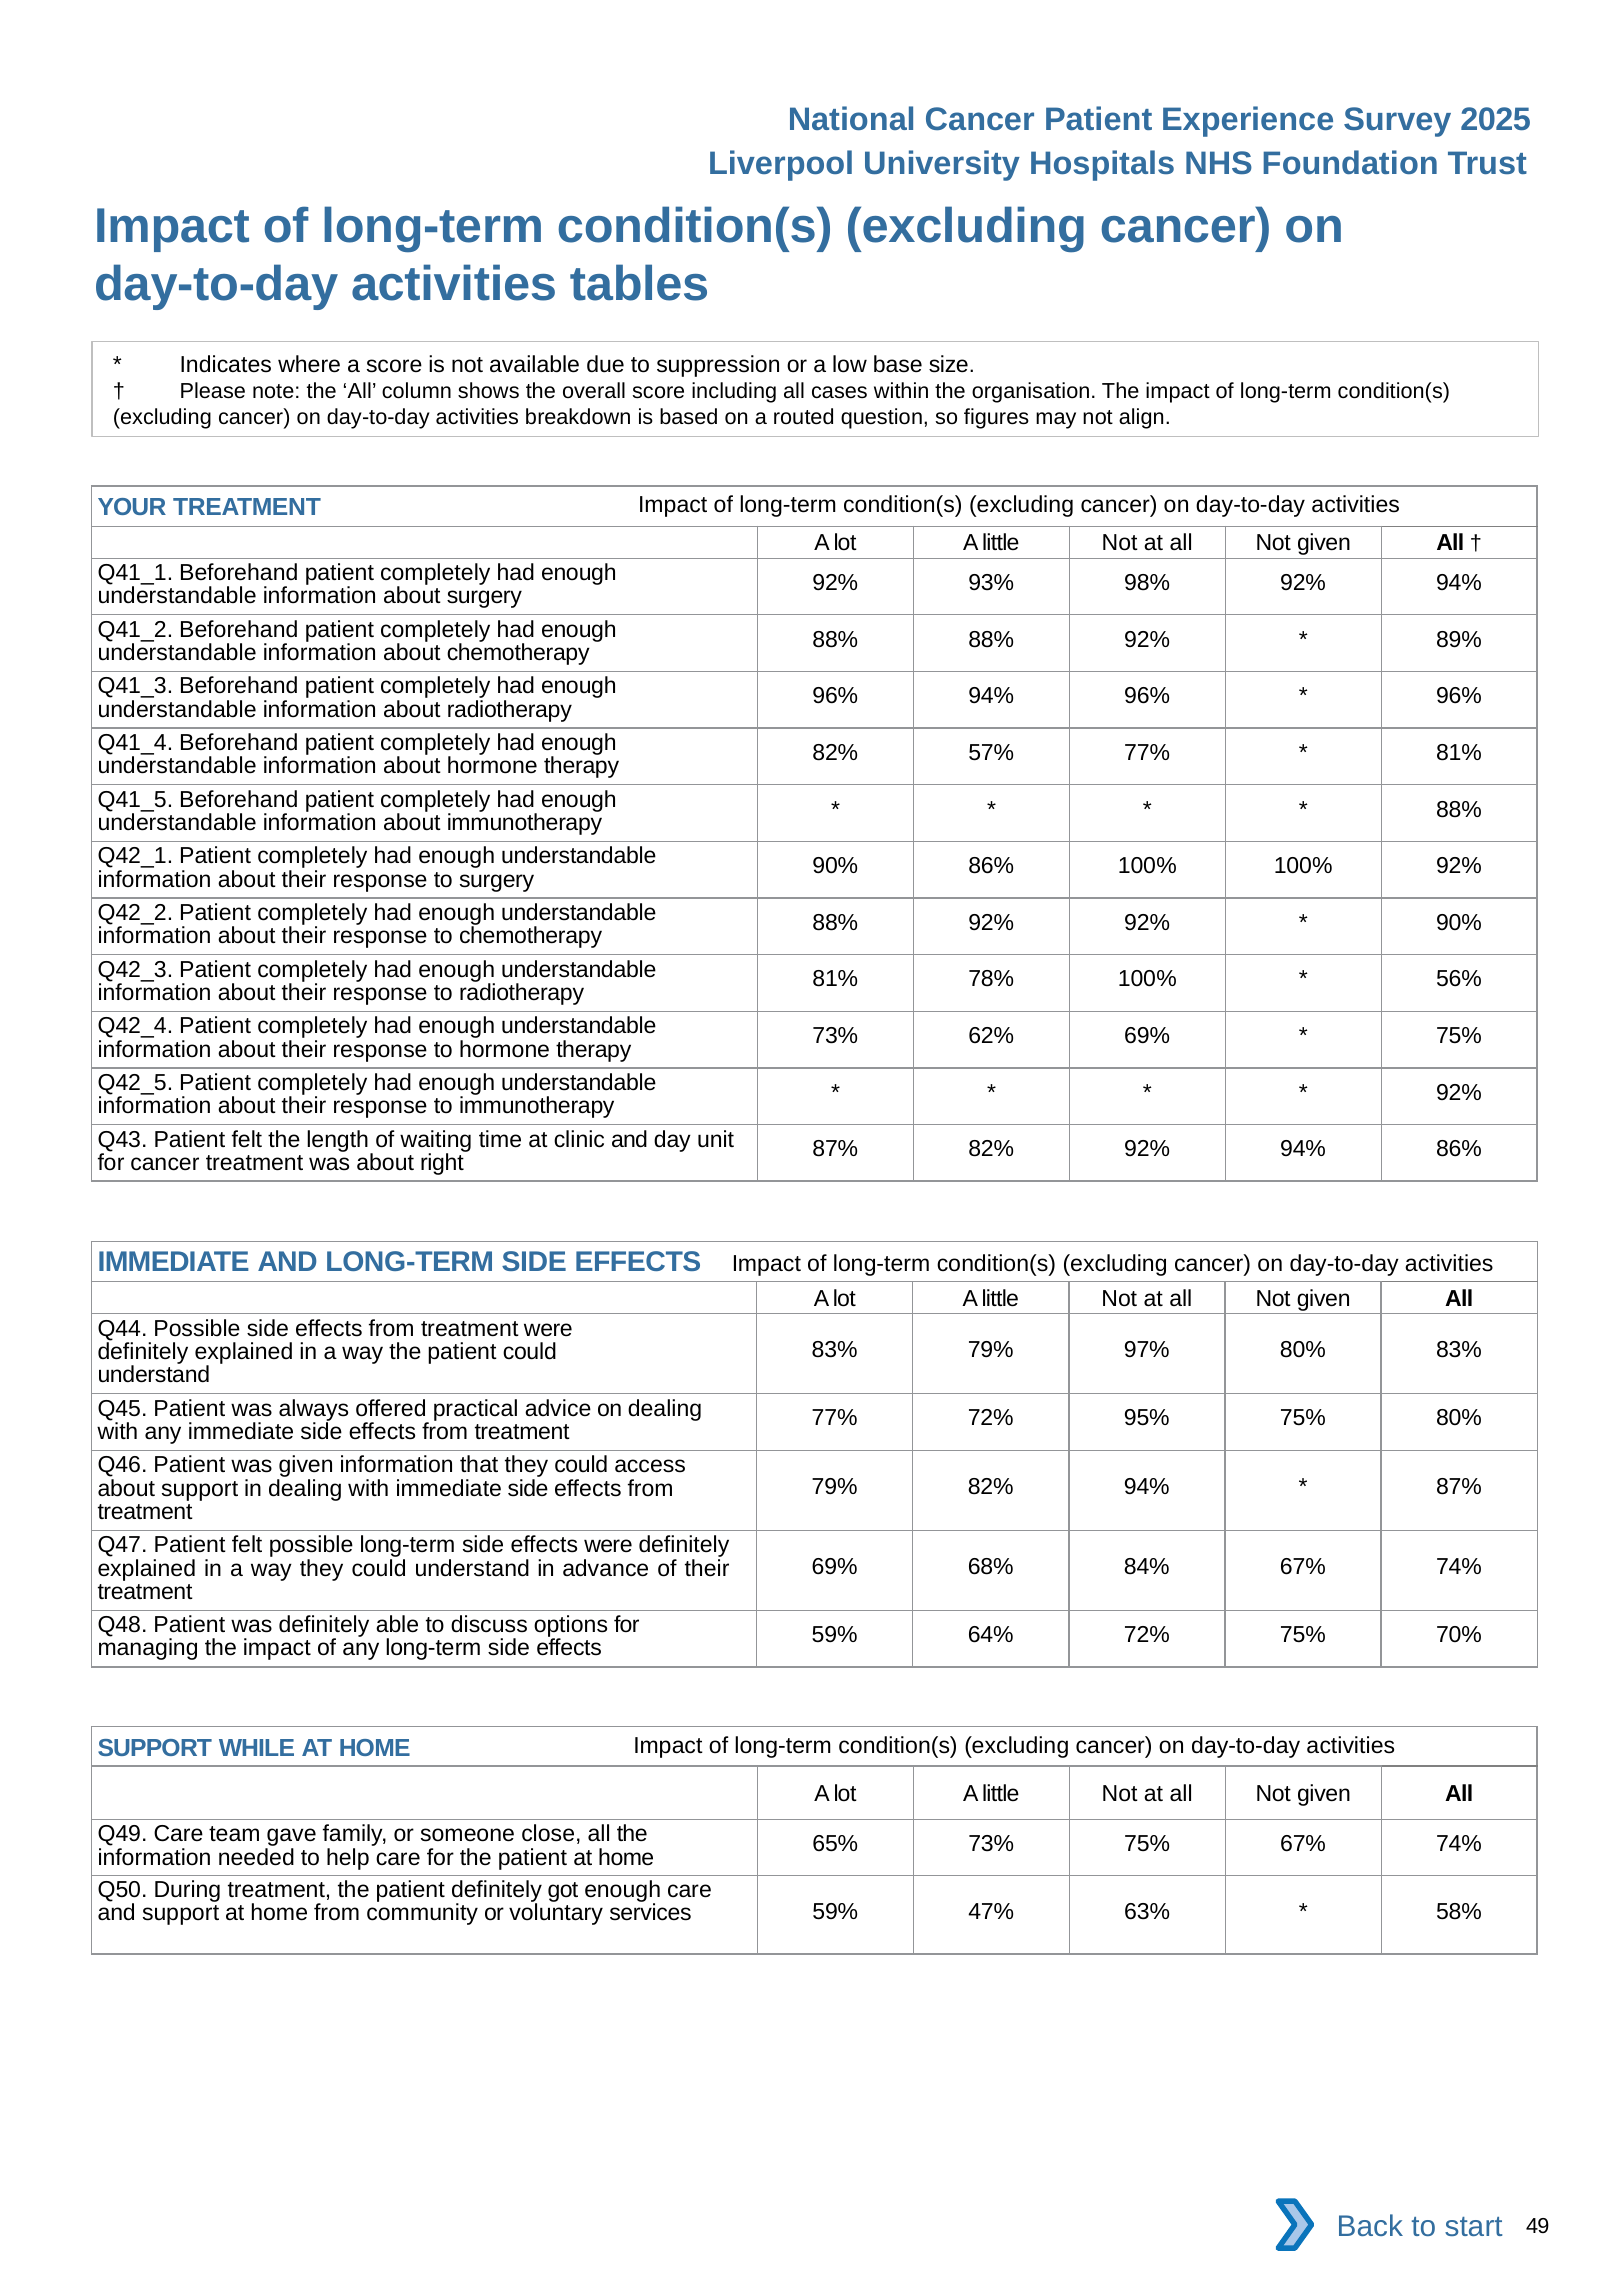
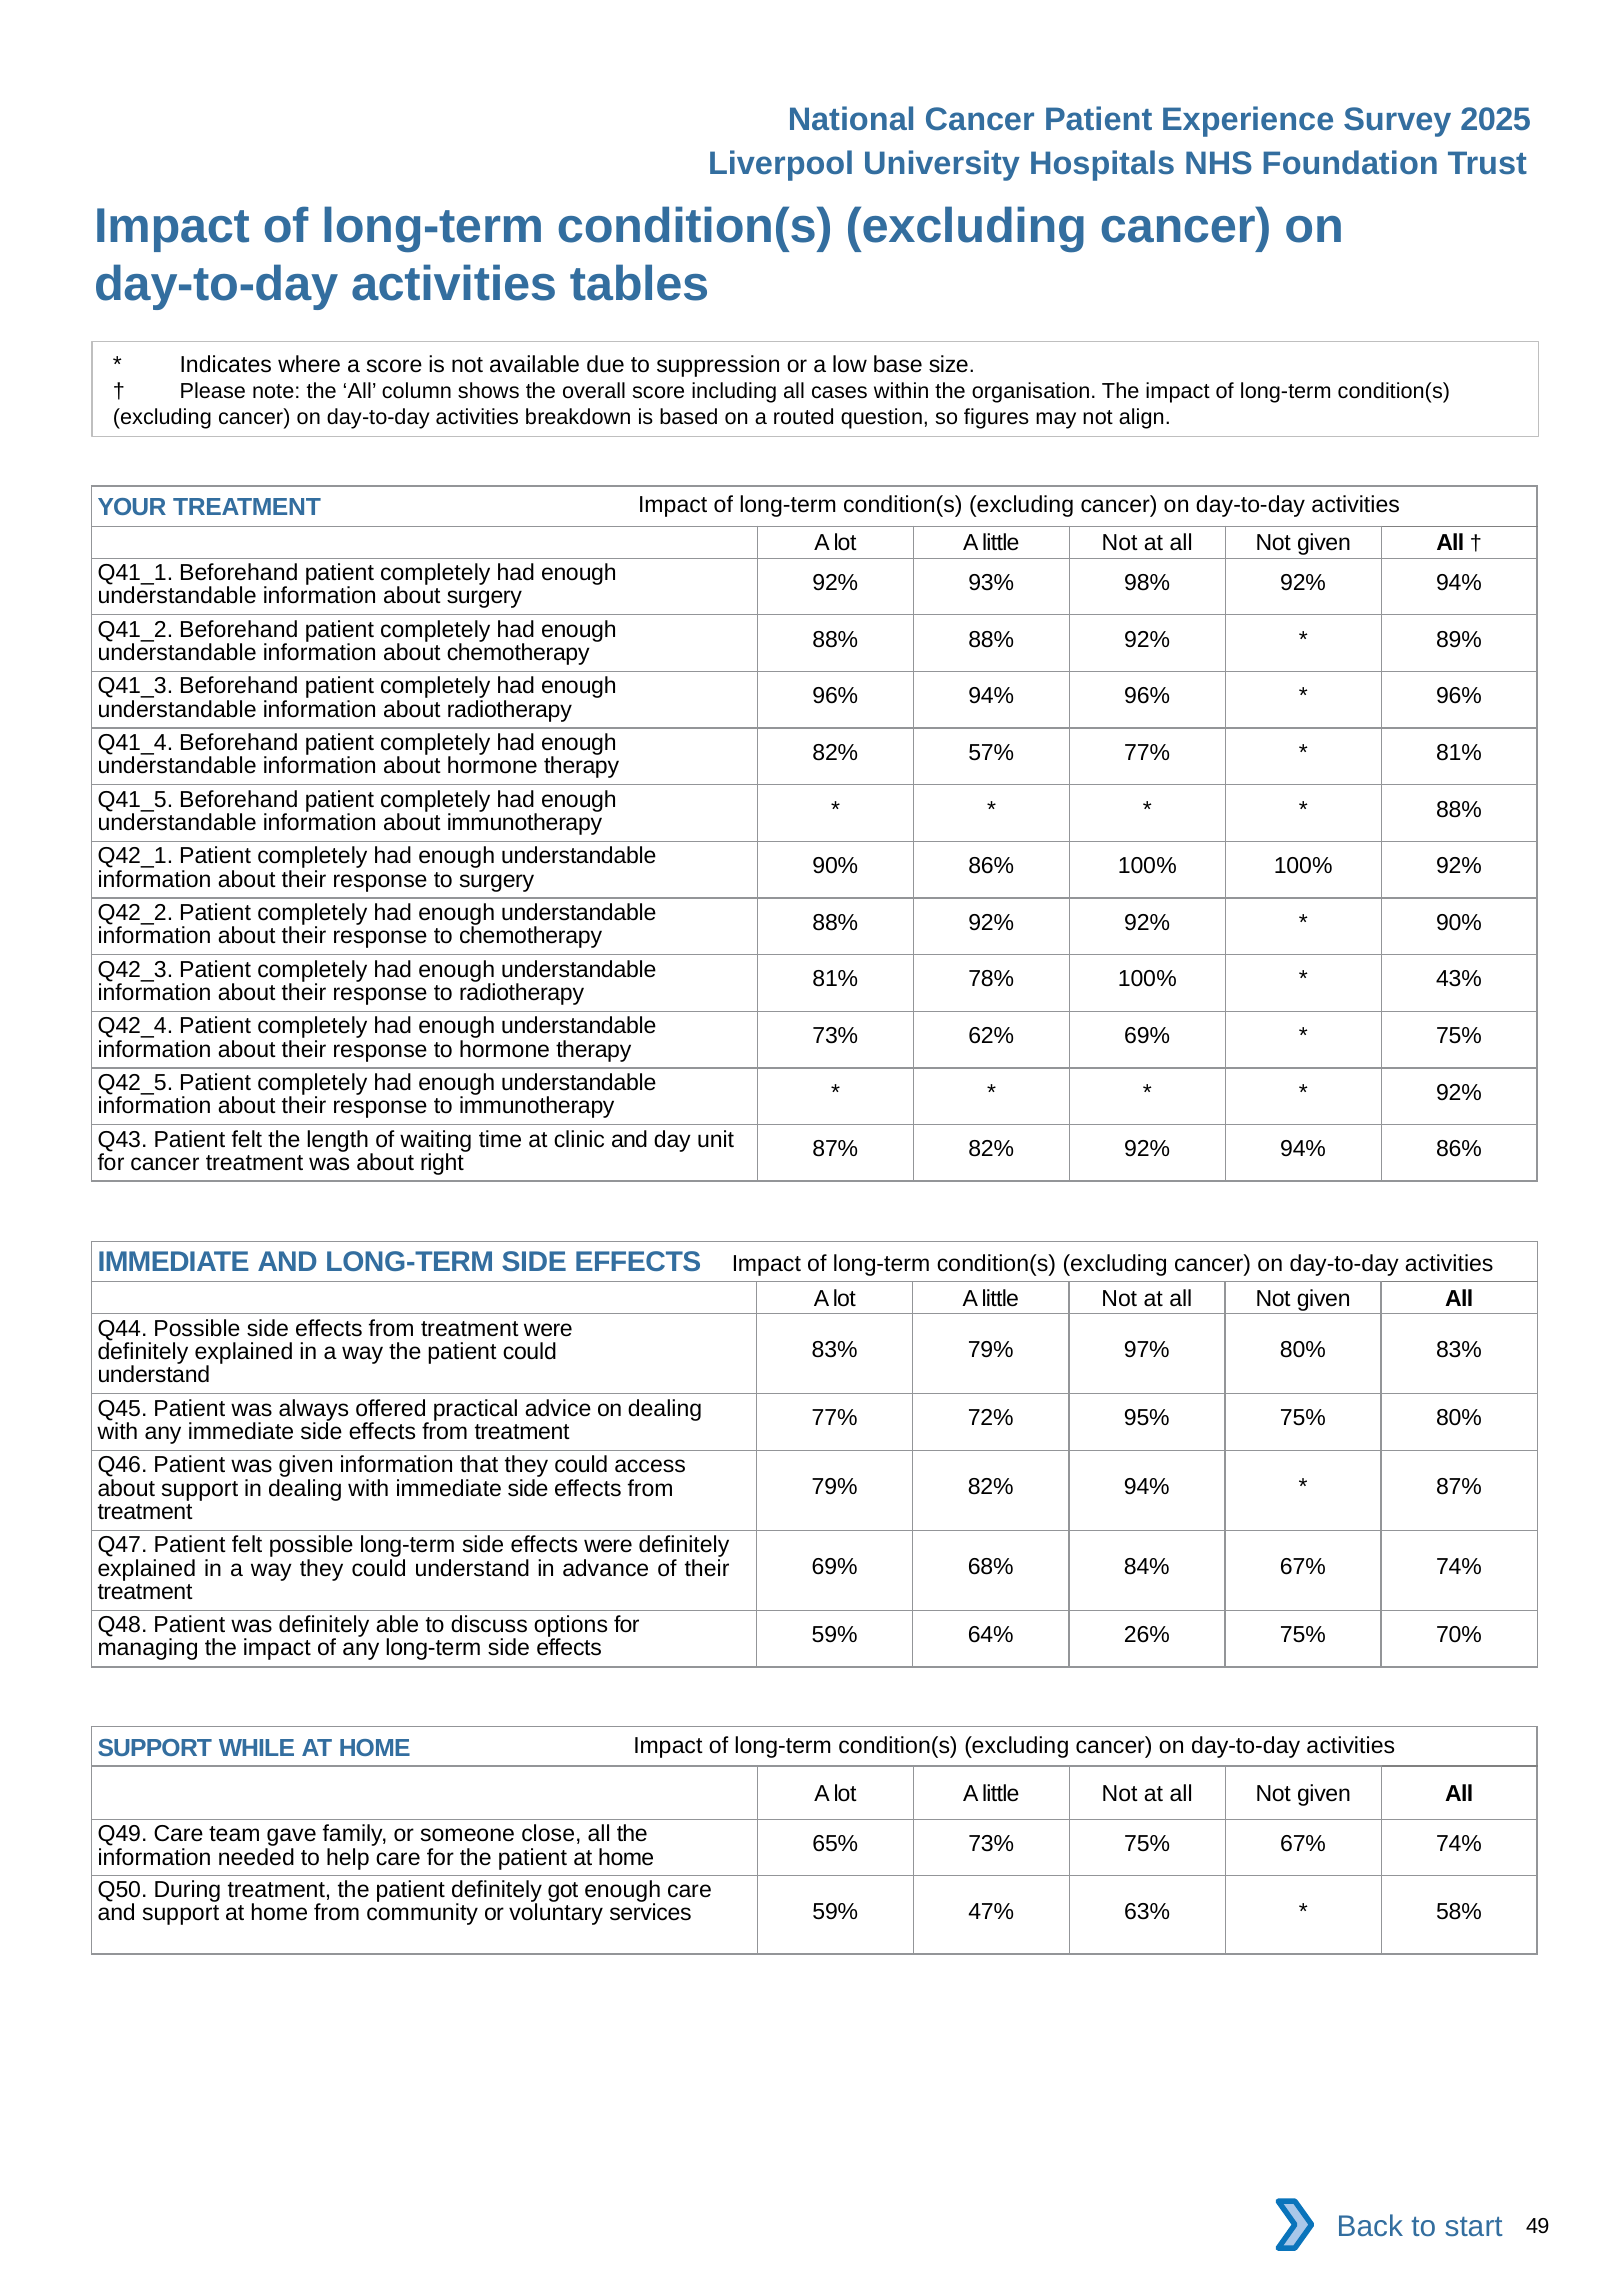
56%: 56% -> 43%
64% 72%: 72% -> 26%
